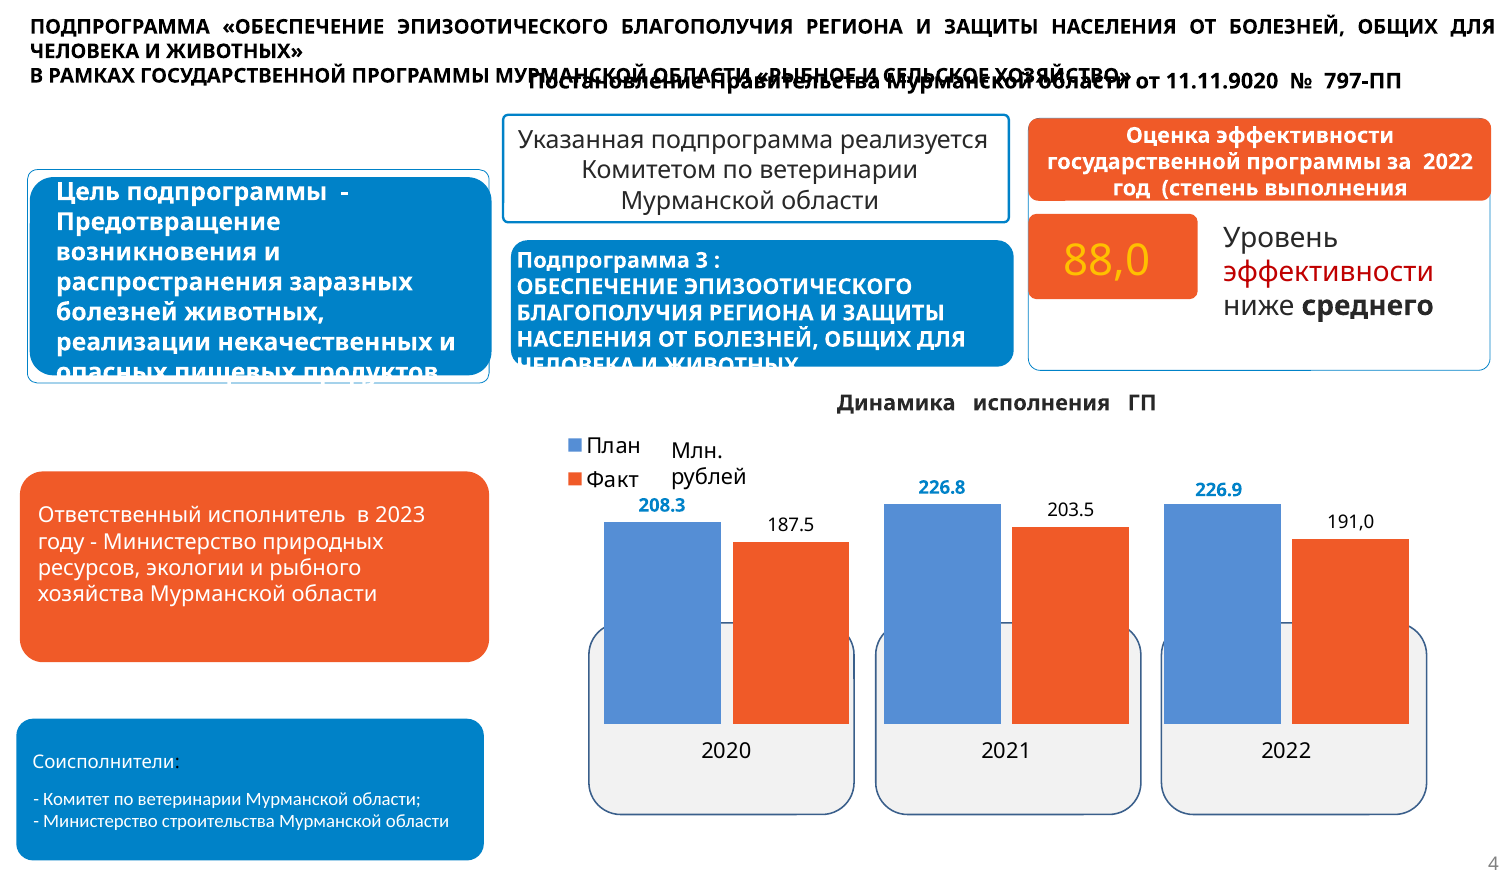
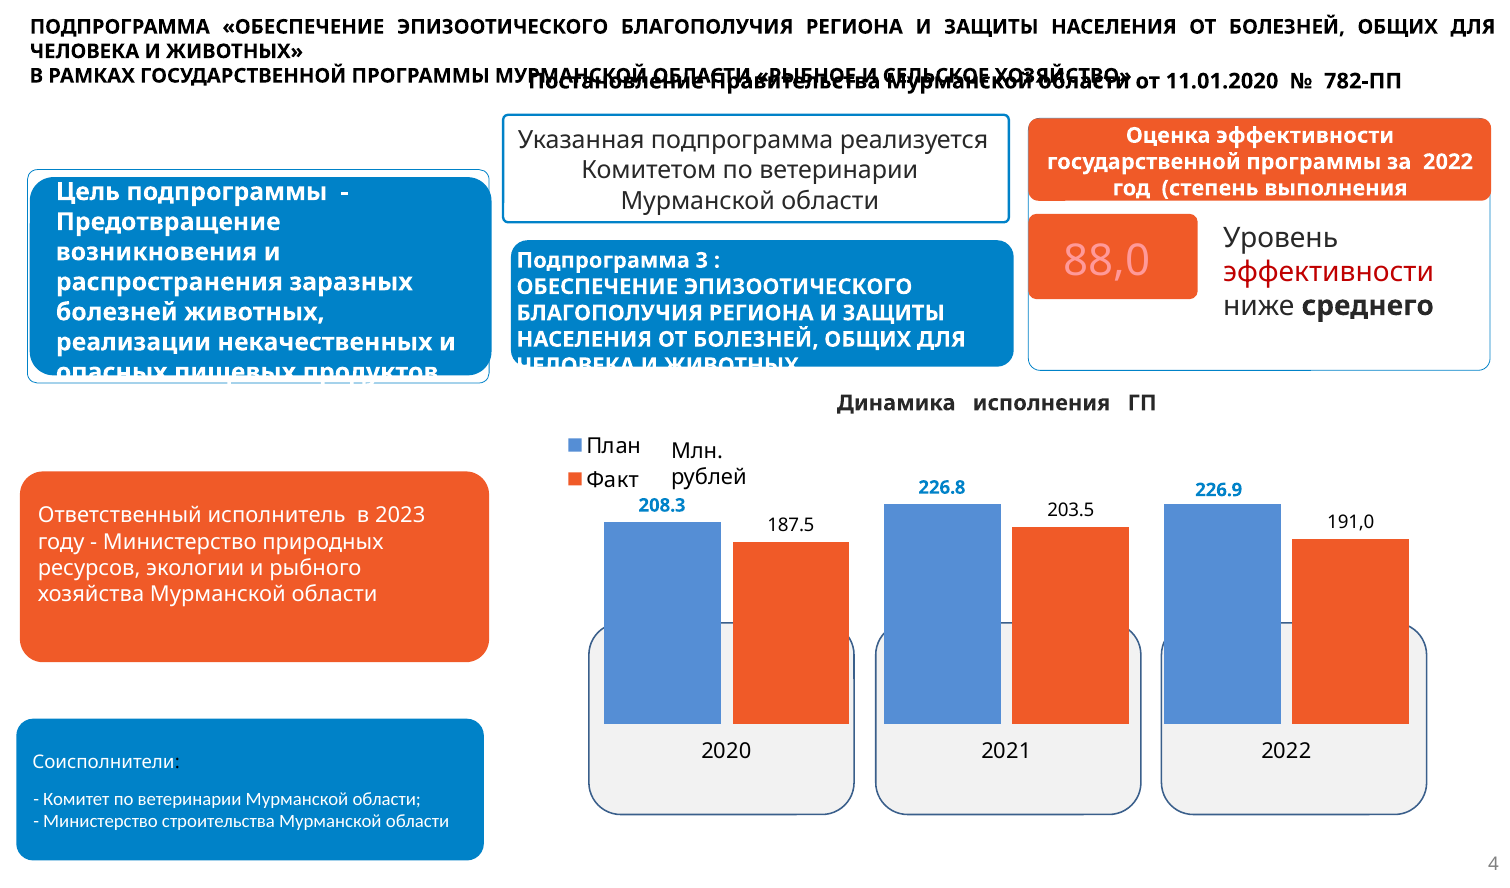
11.11.9020: 11.11.9020 -> 11.01.2020
797-ПП: 797-ПП -> 782-ПП
88,0 colour: yellow -> pink
